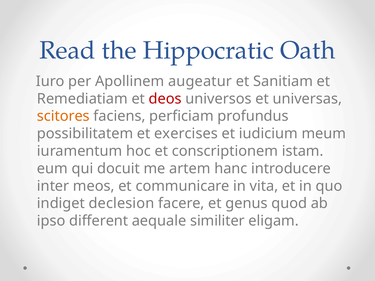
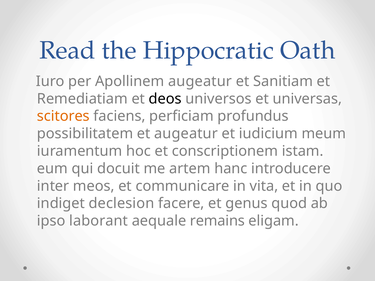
deos colour: red -> black
et exercises: exercises -> augeatur
different: different -> laborant
similiter: similiter -> remains
